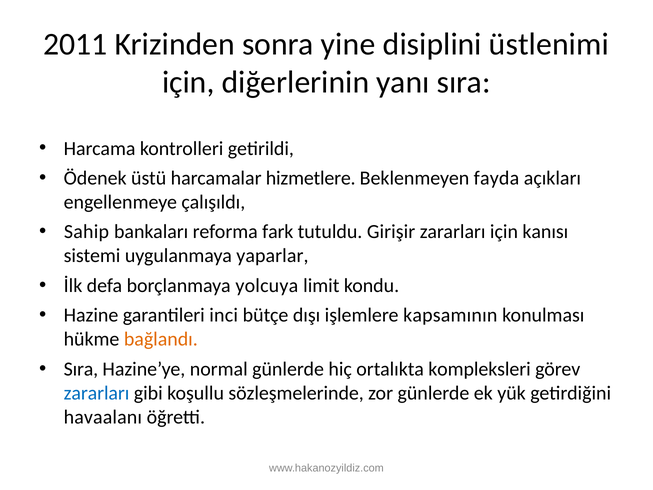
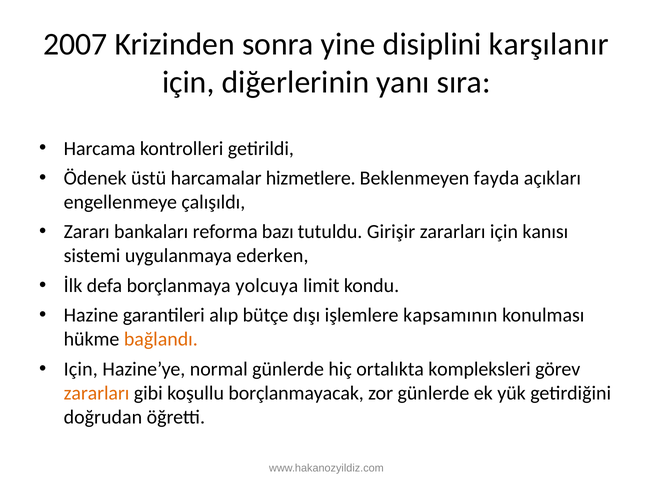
2011: 2011 -> 2007
üstlenimi: üstlenimi -> karşılanır
Sahip: Sahip -> Zararı
fark: fark -> bazı
yaparlar: yaparlar -> ederken
inci: inci -> alıp
Sıra at (81, 369): Sıra -> Için
zararları at (97, 393) colour: blue -> orange
sözleşmelerinde: sözleşmelerinde -> borçlanmayacak
havaalanı: havaalanı -> doğrudan
